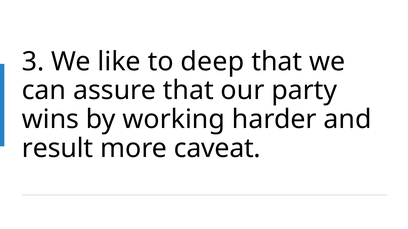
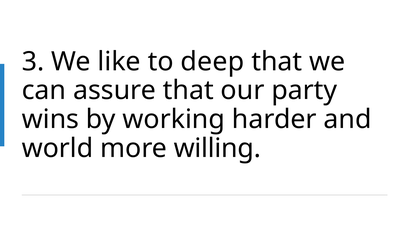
result: result -> world
caveat: caveat -> willing
